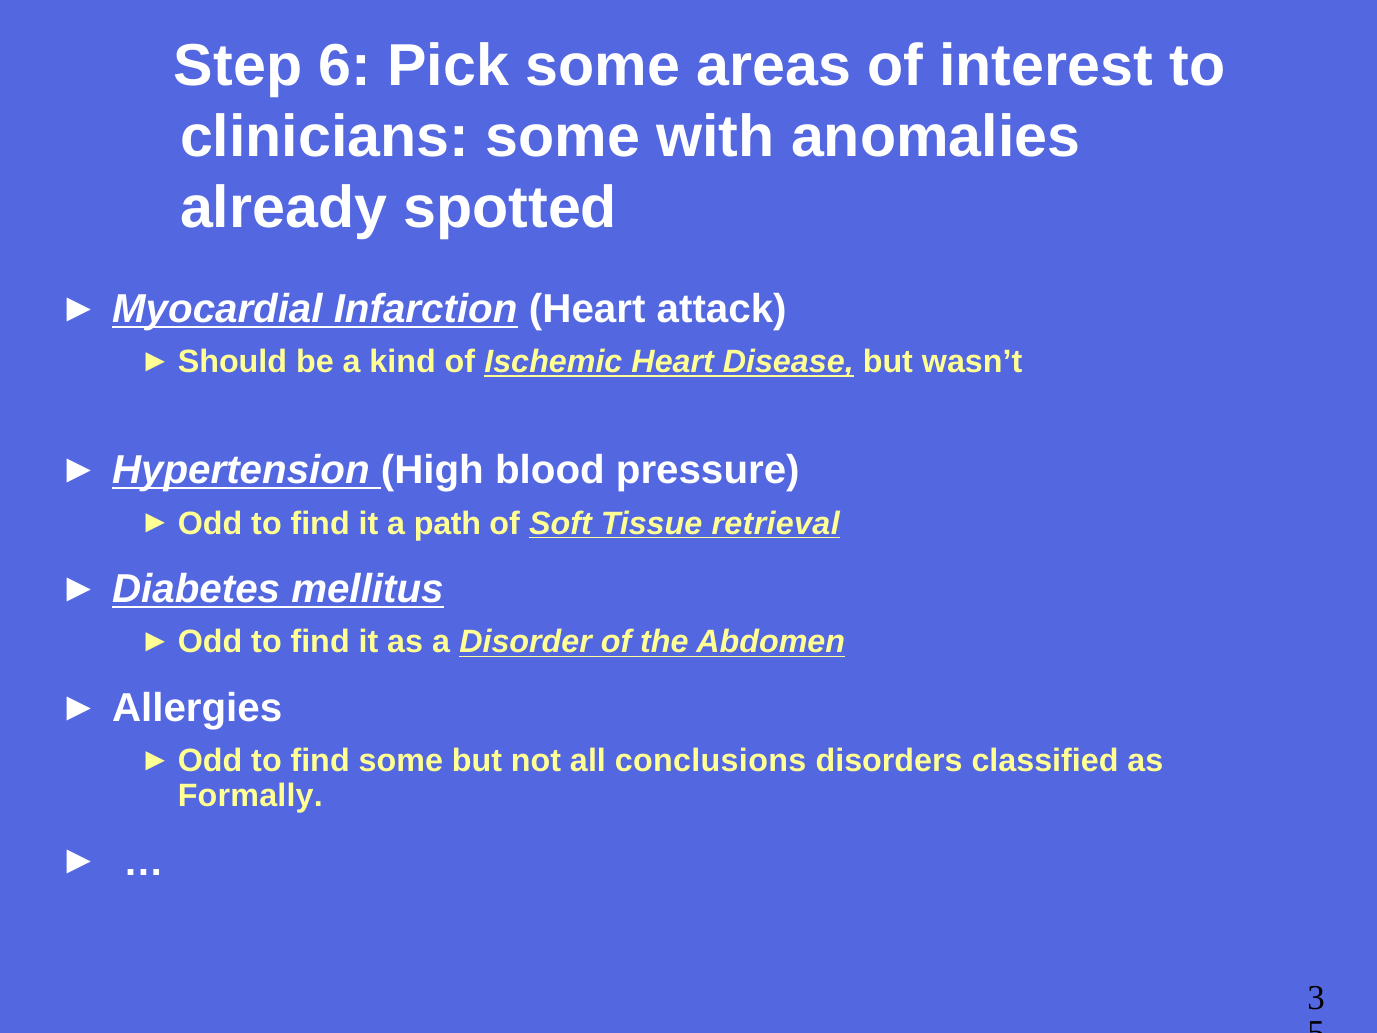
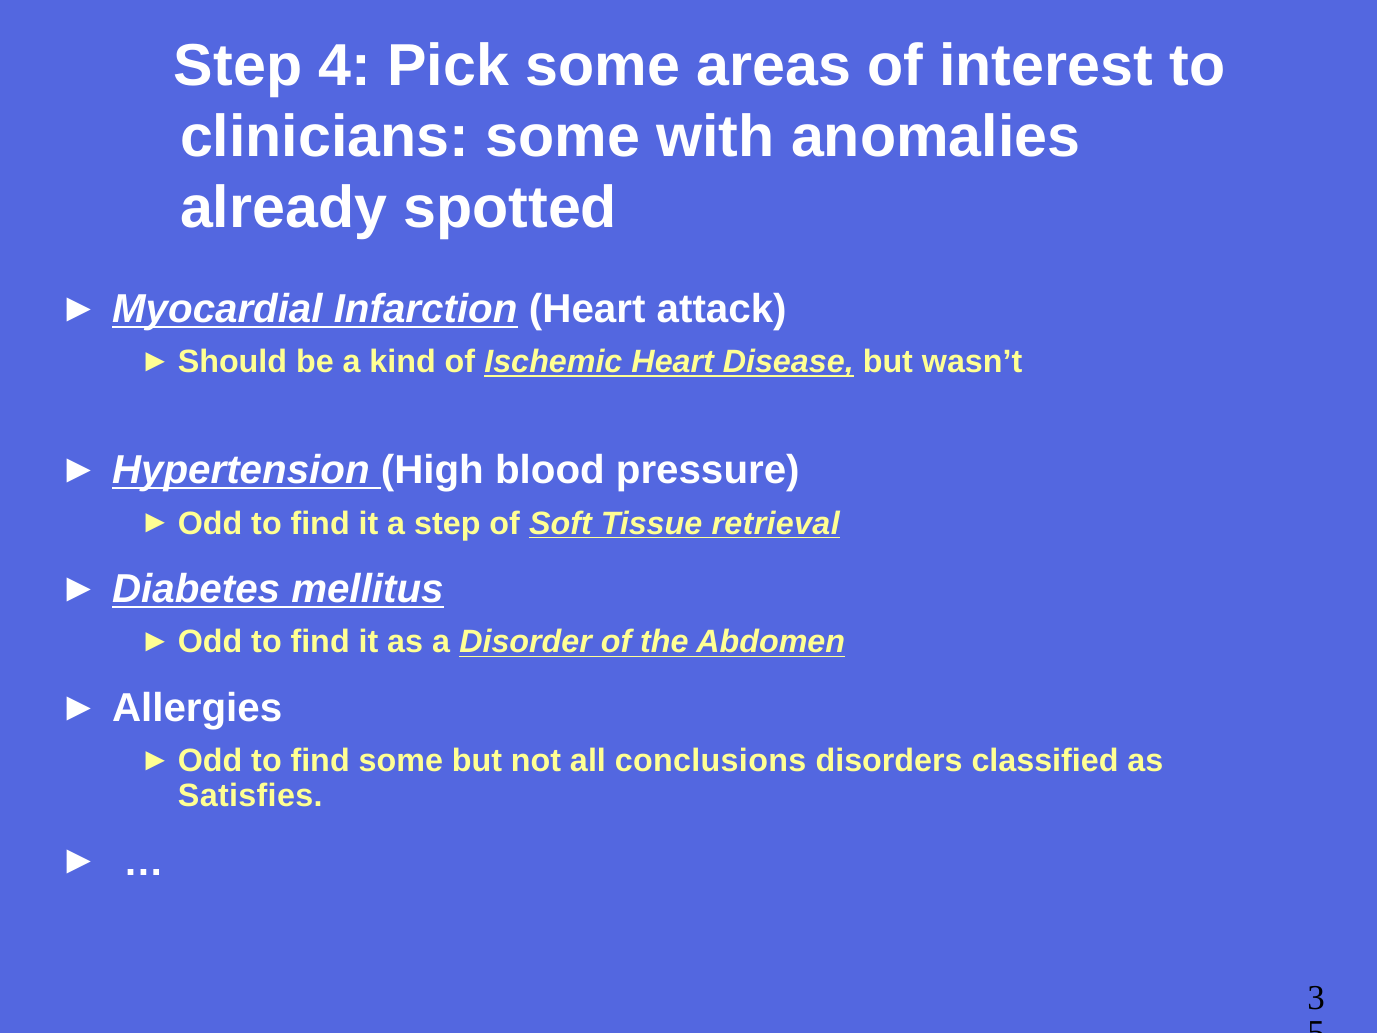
6: 6 -> 4
a path: path -> step
Formally: Formally -> Satisfies
